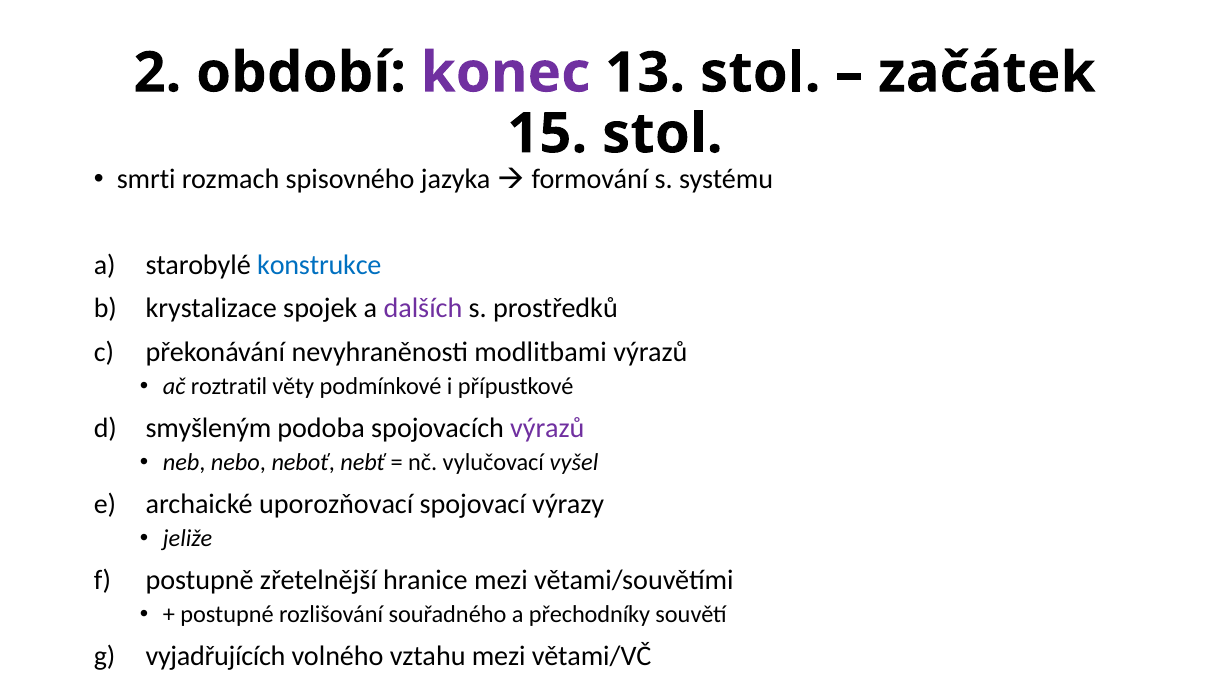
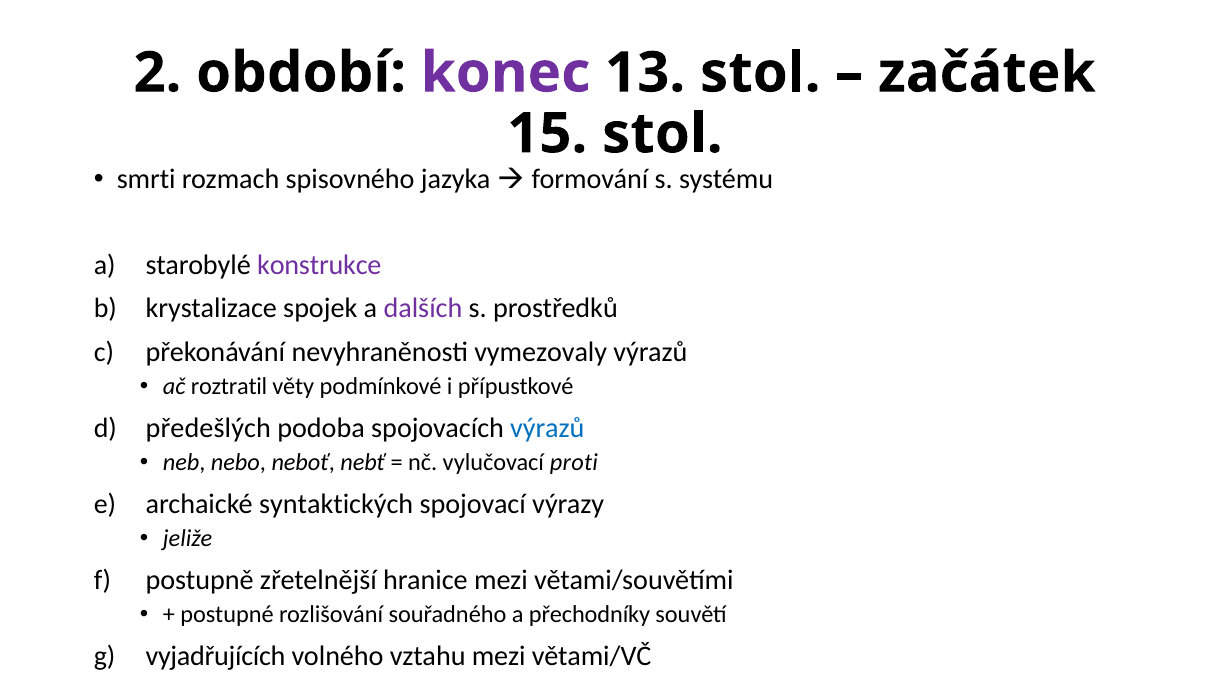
konstrukce colour: blue -> purple
modlitbami: modlitbami -> vymezovaly
smyšleným: smyšleným -> předešlých
výrazů at (547, 428) colour: purple -> blue
vyšel: vyšel -> proti
uporozňovací: uporozňovací -> syntaktických
